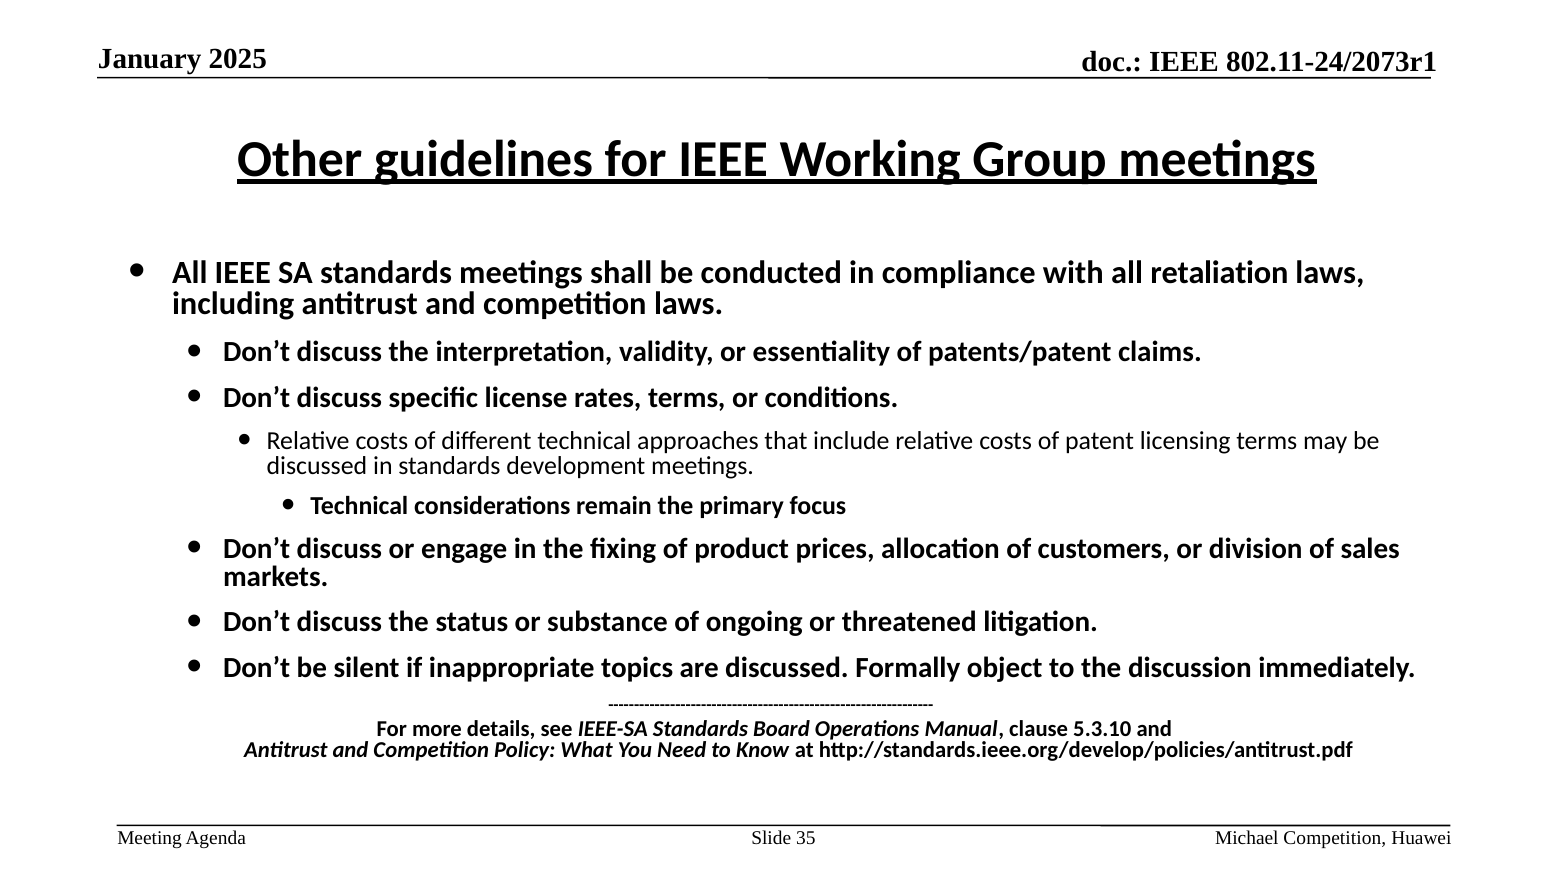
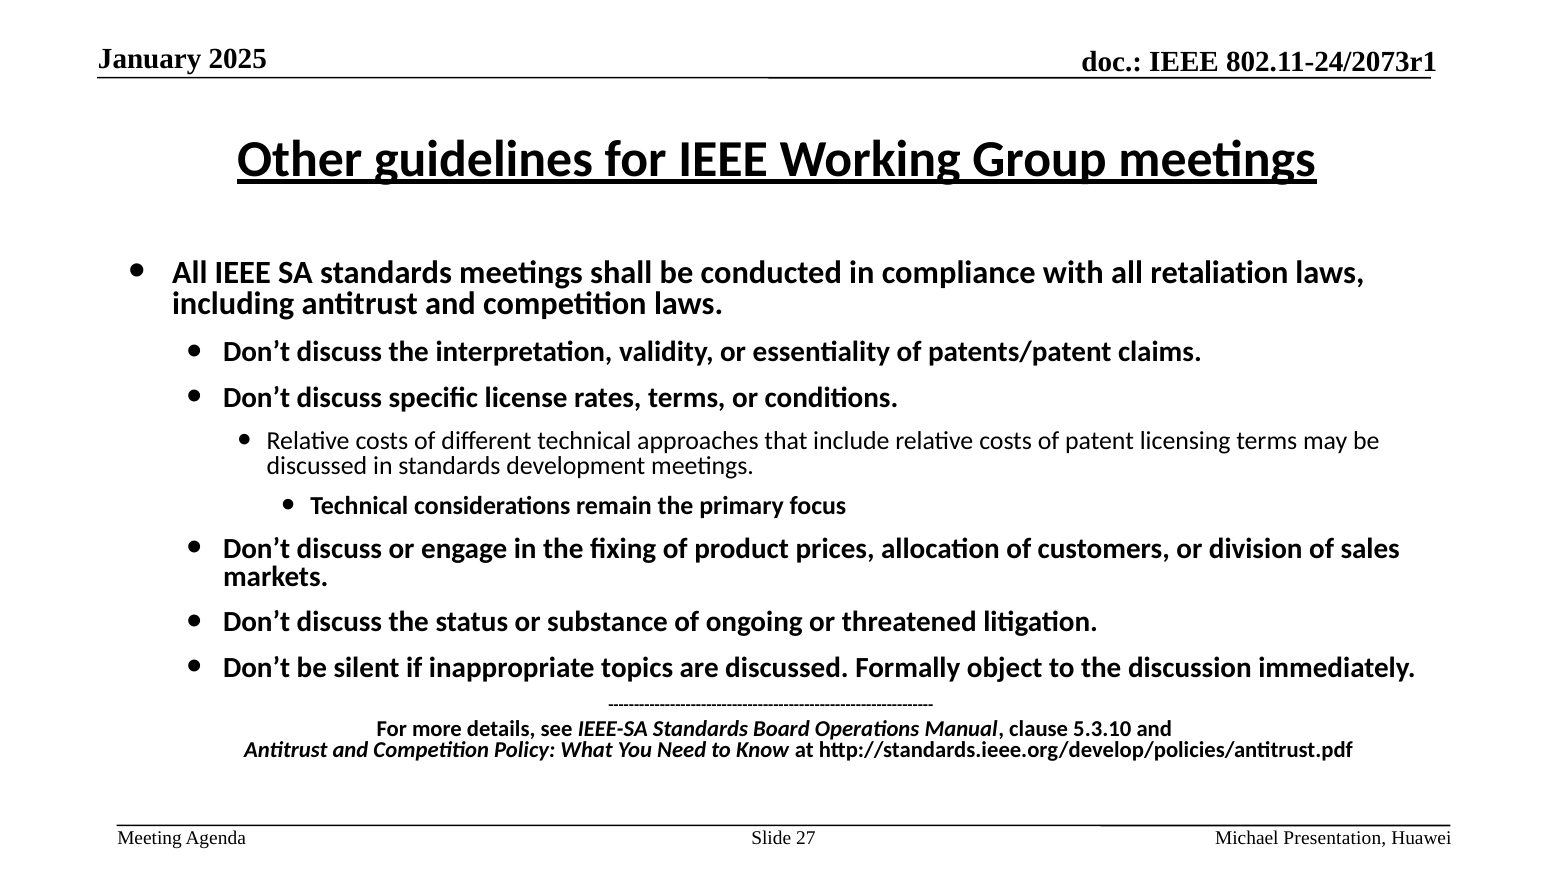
35: 35 -> 27
Michael Competition: Competition -> Presentation
